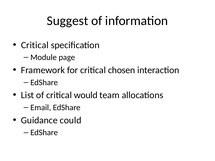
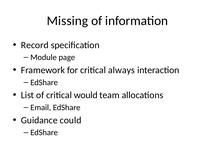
Suggest: Suggest -> Missing
Critical at (35, 45): Critical -> Record
chosen: chosen -> always
